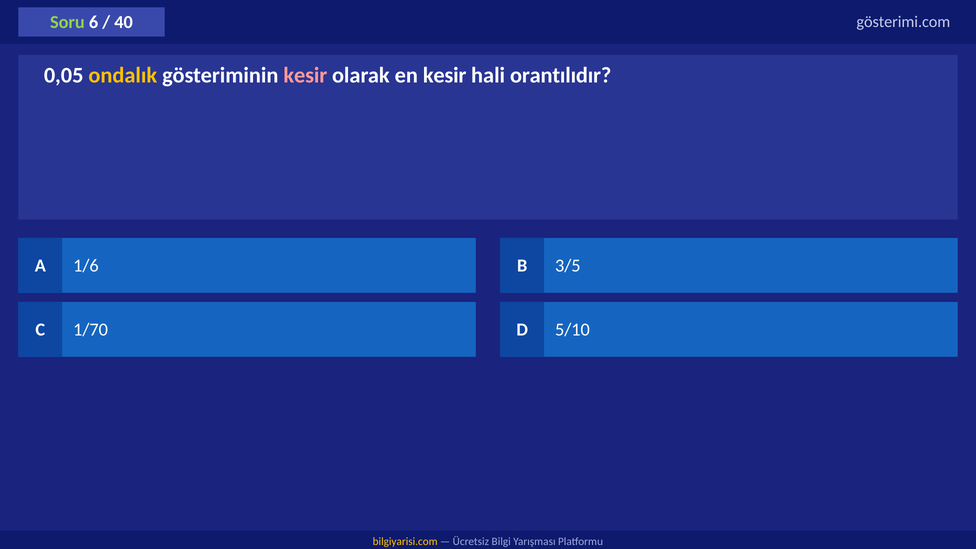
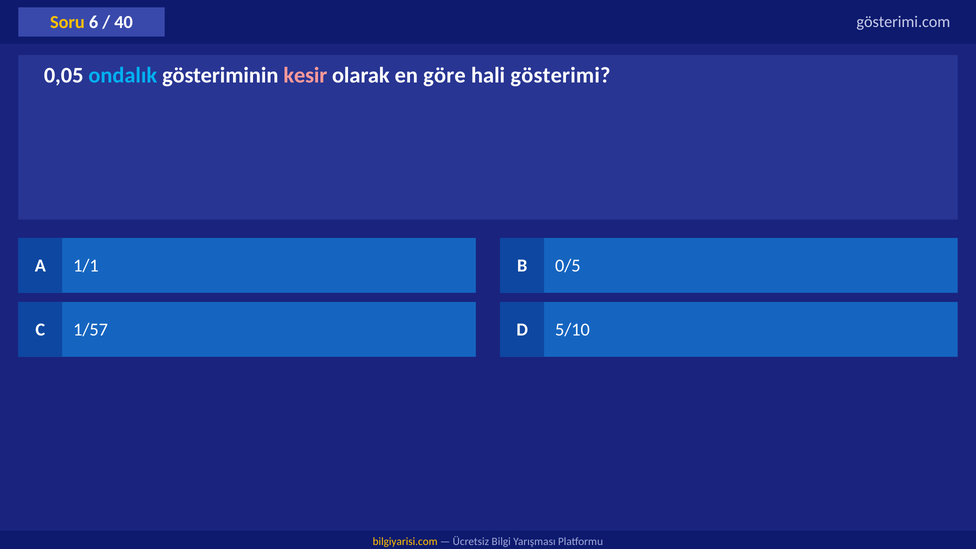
Soru colour: light green -> yellow
ondalık colour: yellow -> light blue
en kesir: kesir -> göre
orantılıdır: orantılıdır -> gösterimi
1/6: 1/6 -> 1/1
3/5: 3/5 -> 0/5
1/70: 1/70 -> 1/57
